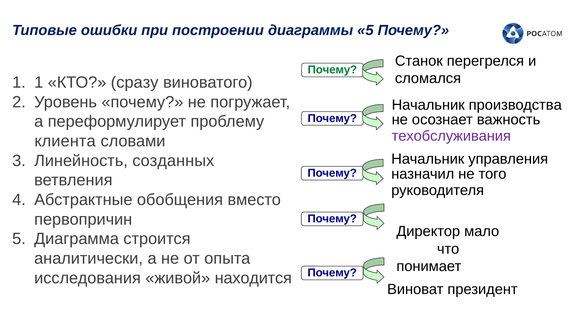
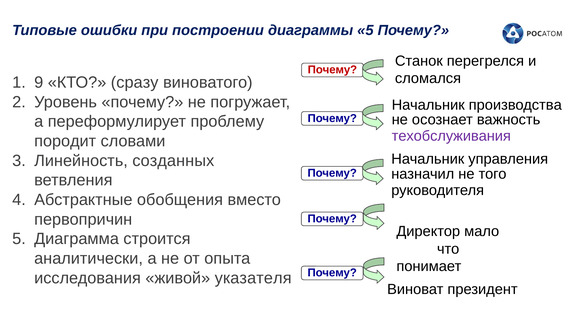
Почему at (332, 70) colour: green -> red
1 at (39, 83): 1 -> 9
клиента: клиента -> породит
находится: находится -> указателя
